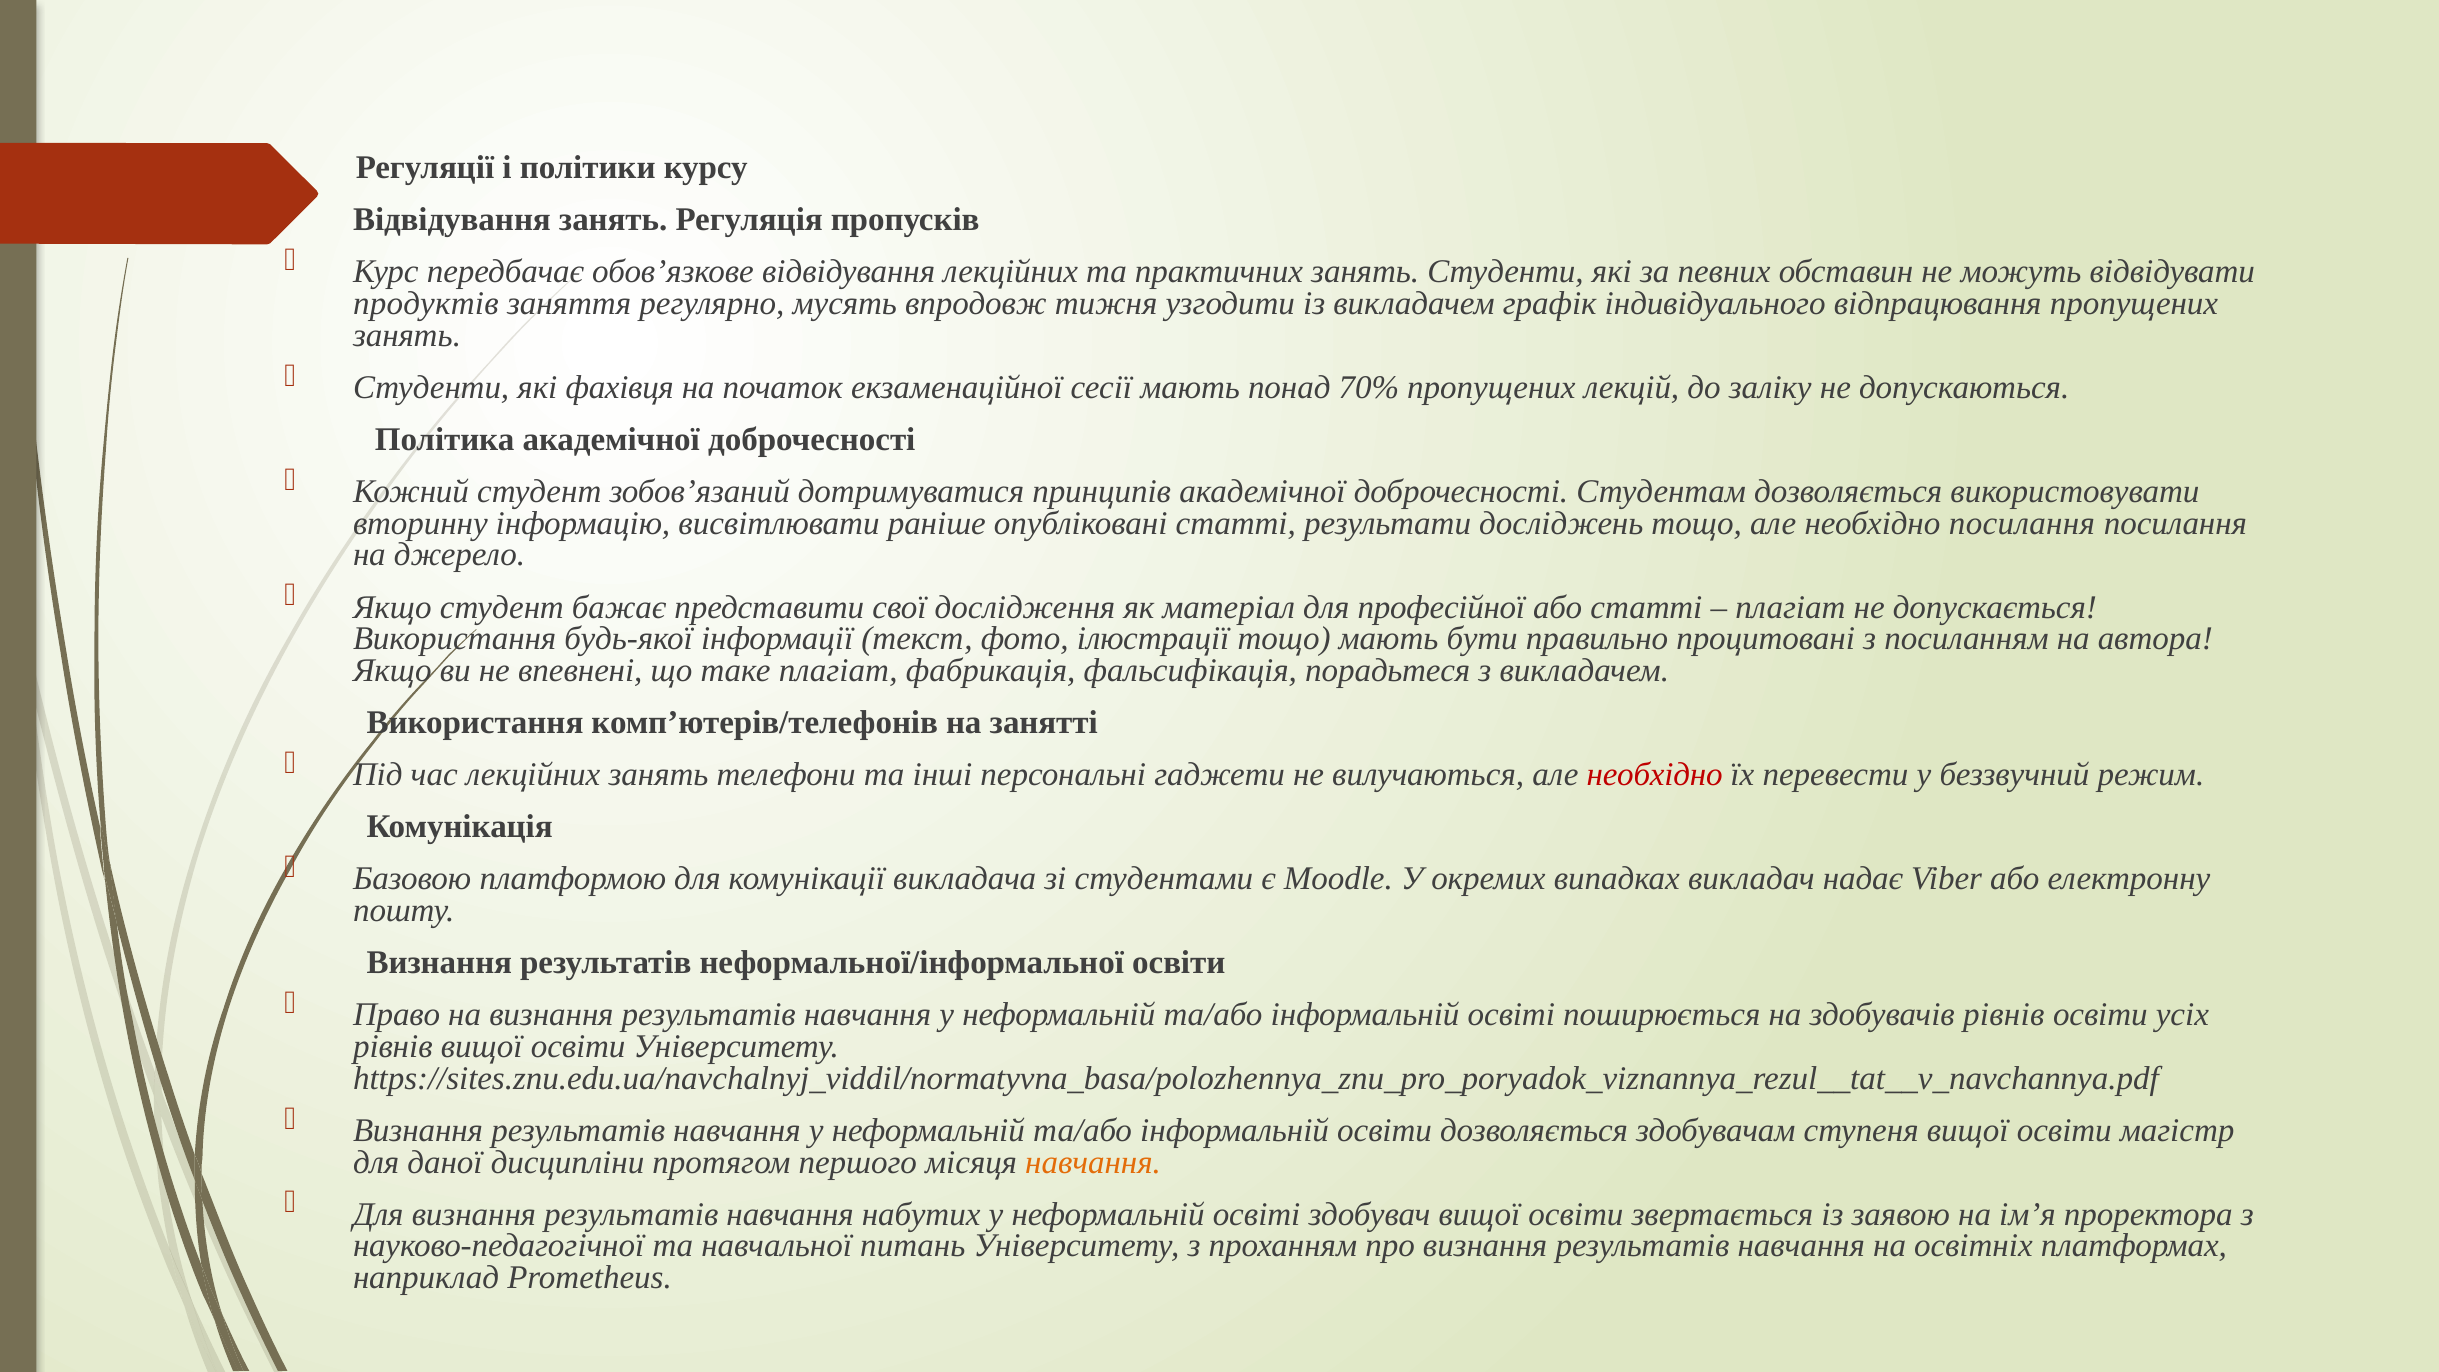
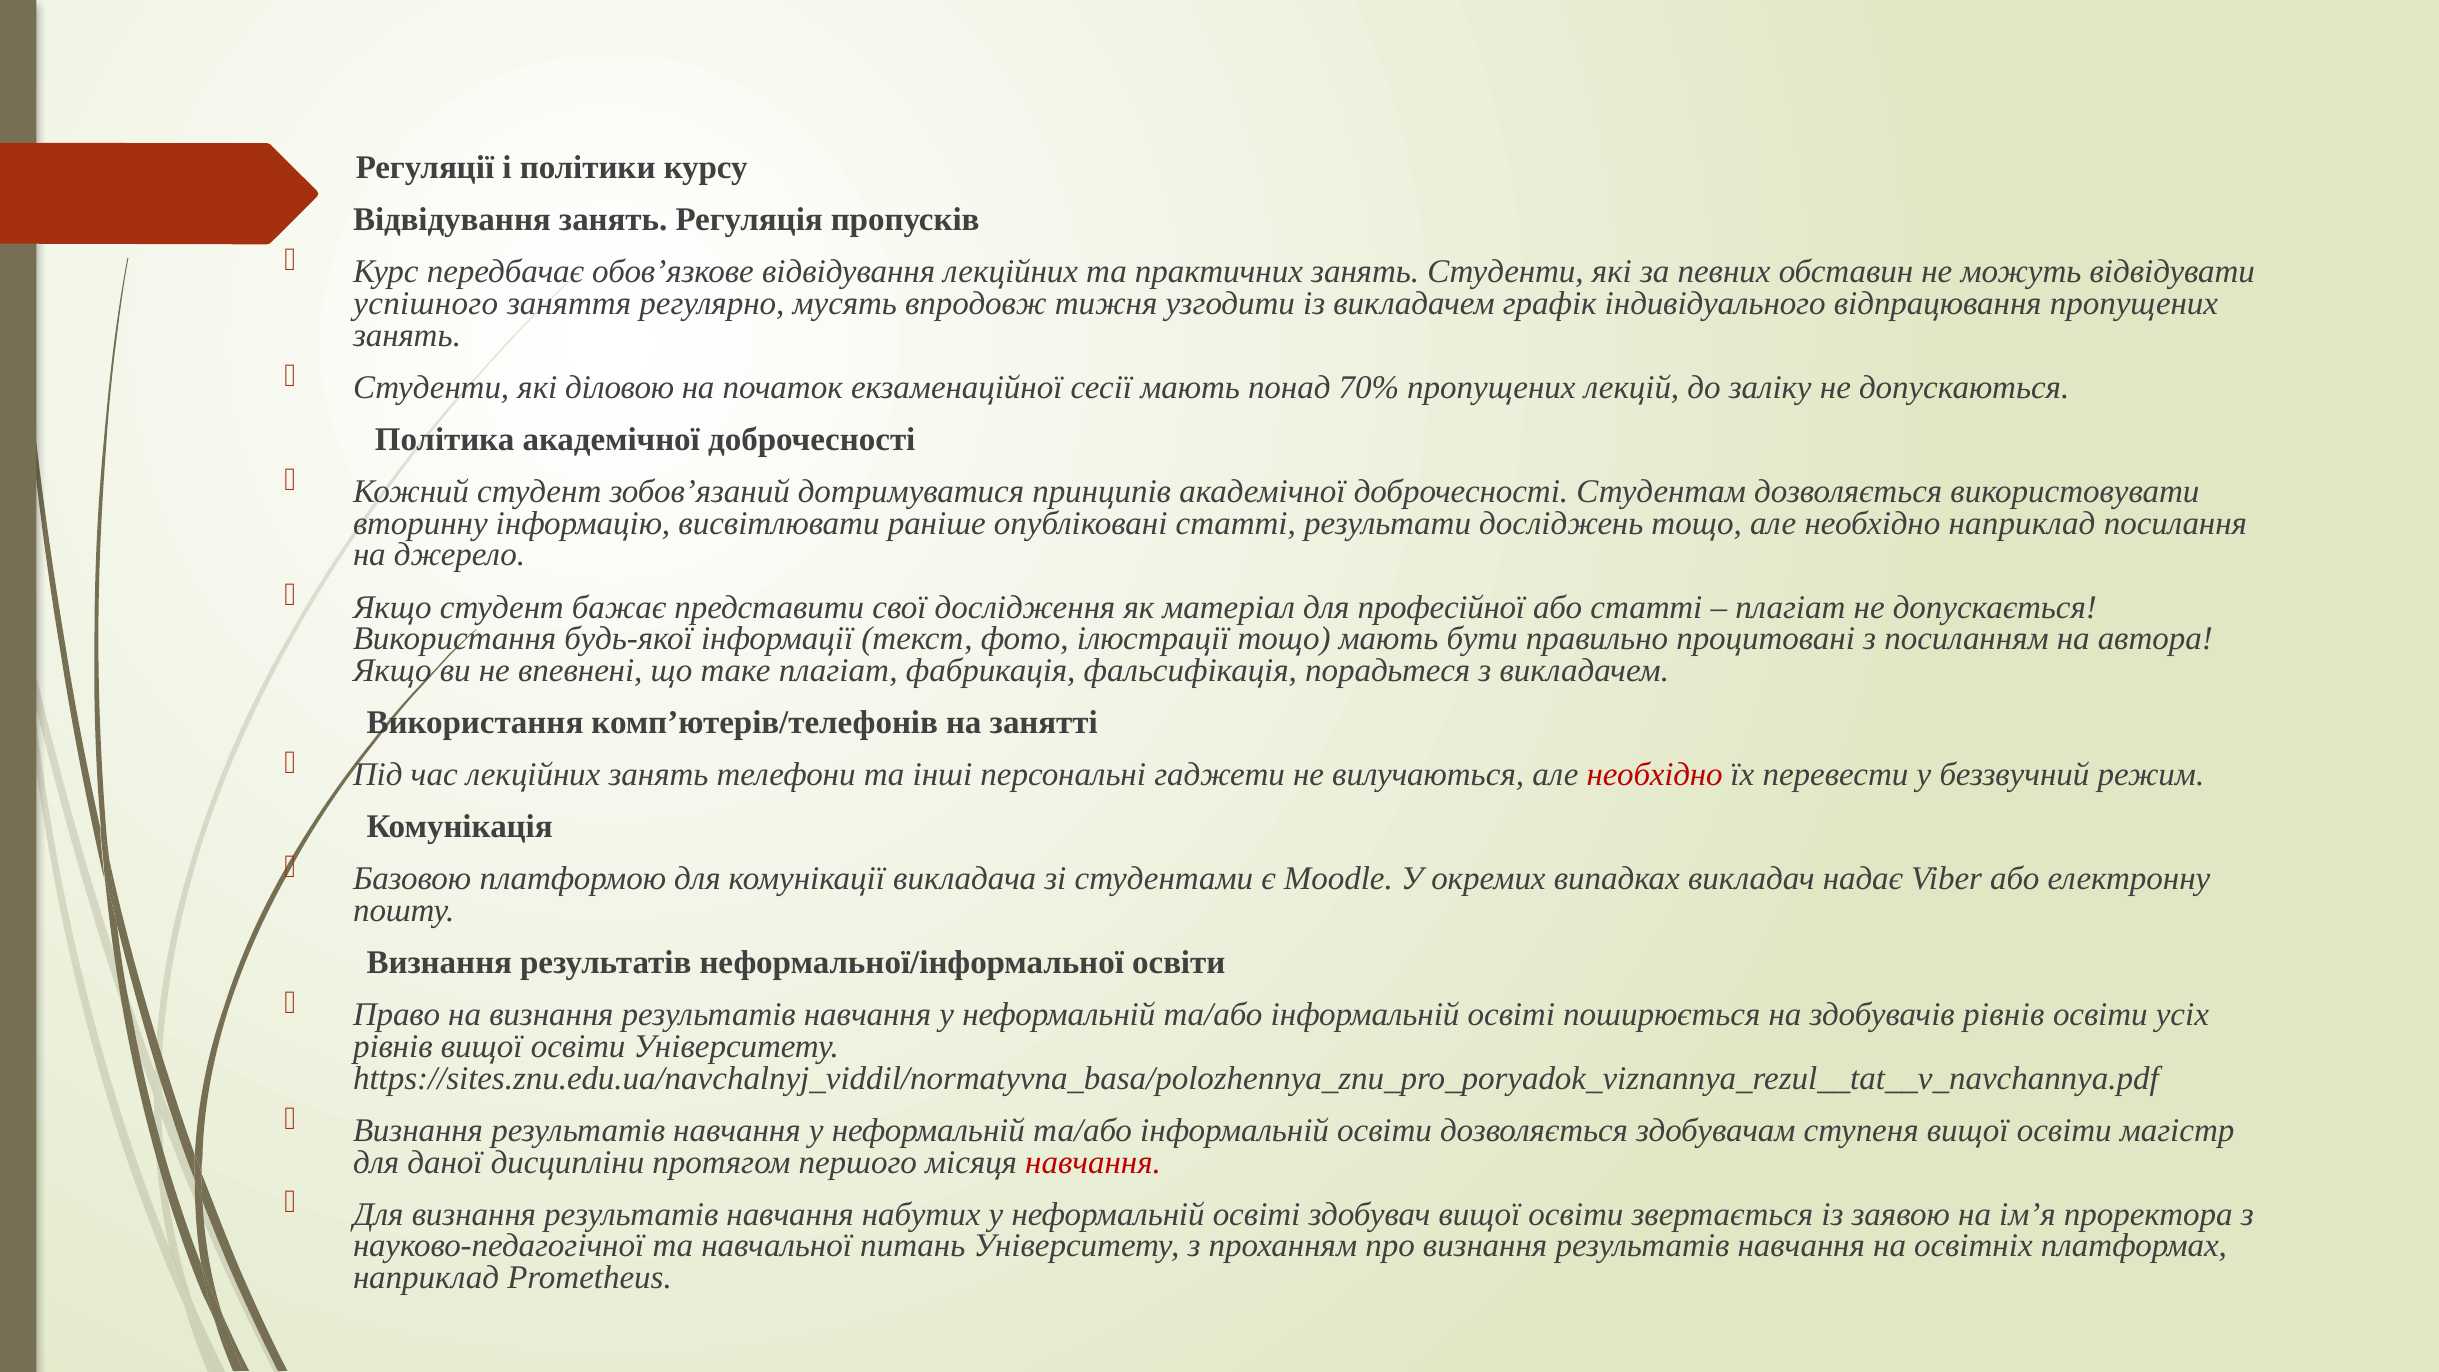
продуктів: продуктів -> успішного
фахівця: фахівця -> діловою
необхідно посилання: посилання -> наприклад
навчання at (1093, 1162) colour: orange -> red
